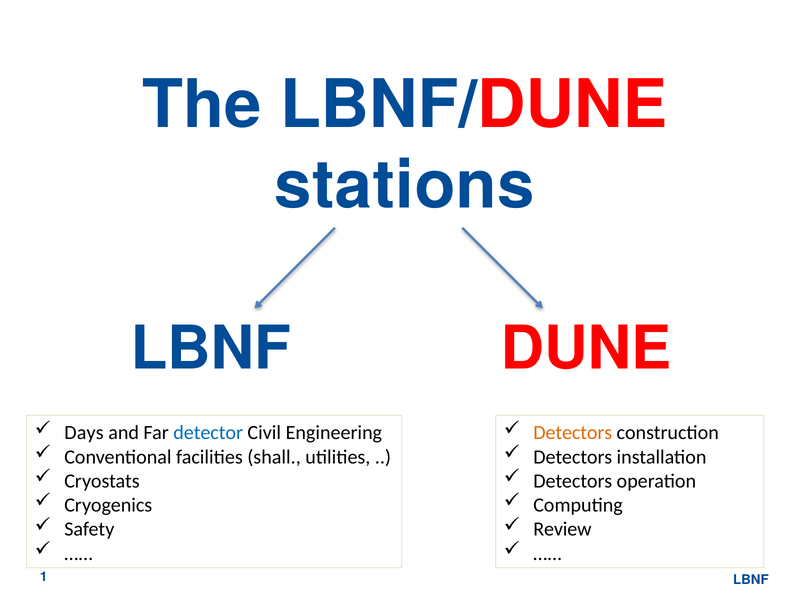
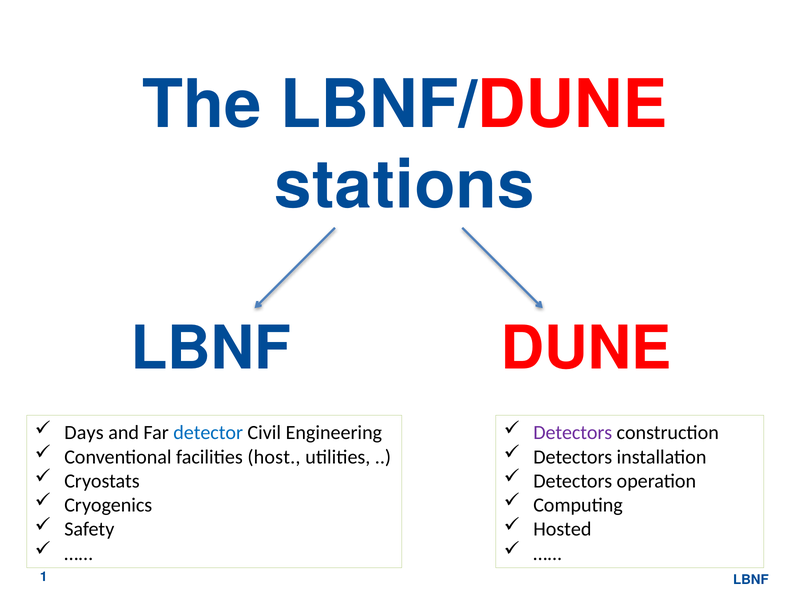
Detectors at (573, 433) colour: orange -> purple
shall: shall -> host
Review: Review -> Hosted
